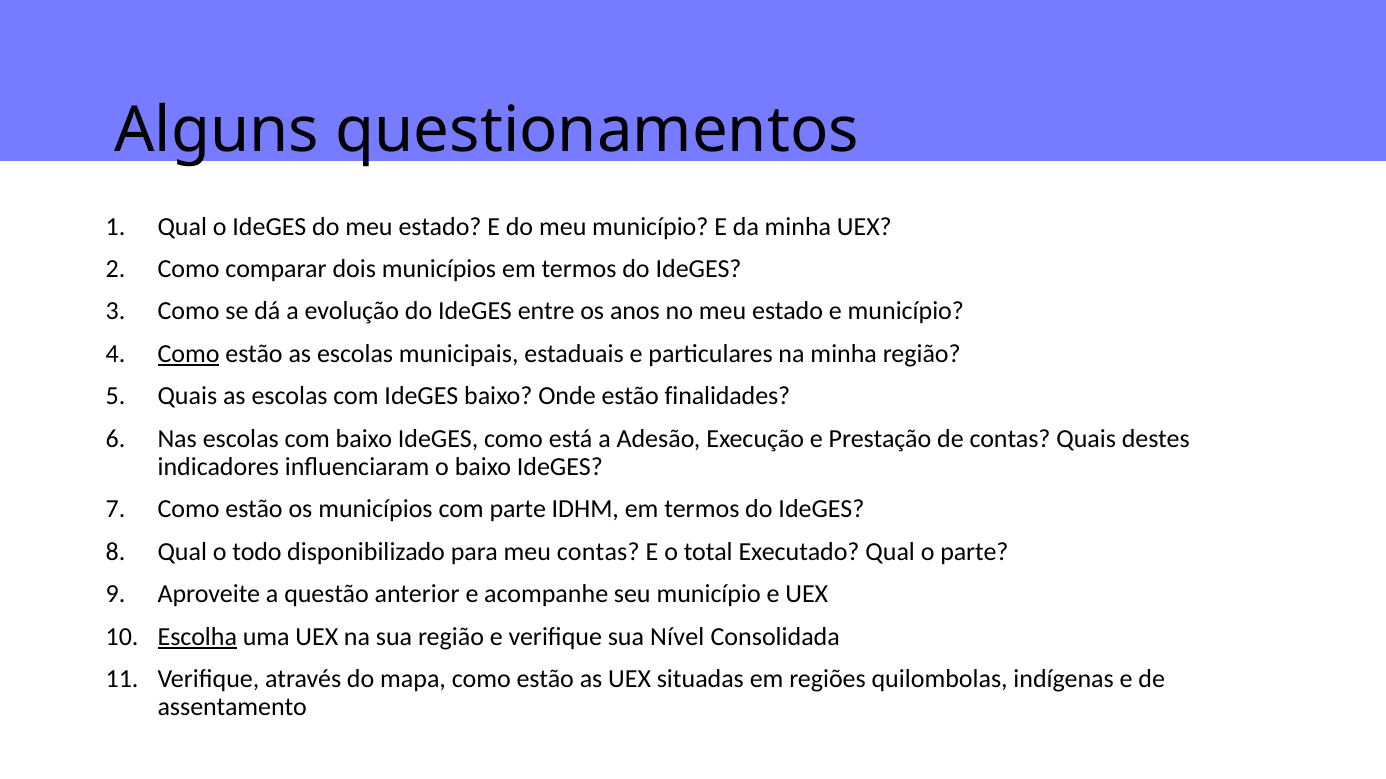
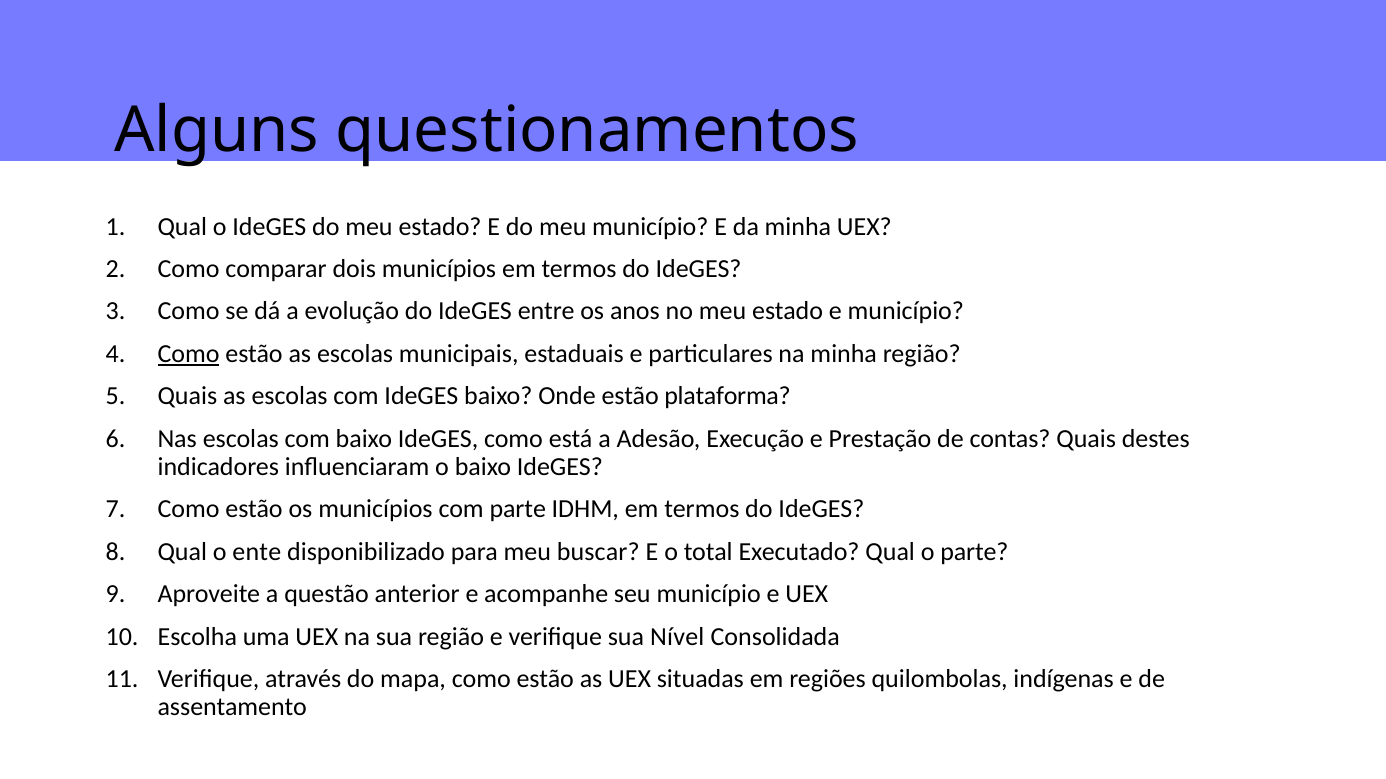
finalidades: finalidades -> plataforma
todo: todo -> ente
meu contas: contas -> buscar
Escolha underline: present -> none
